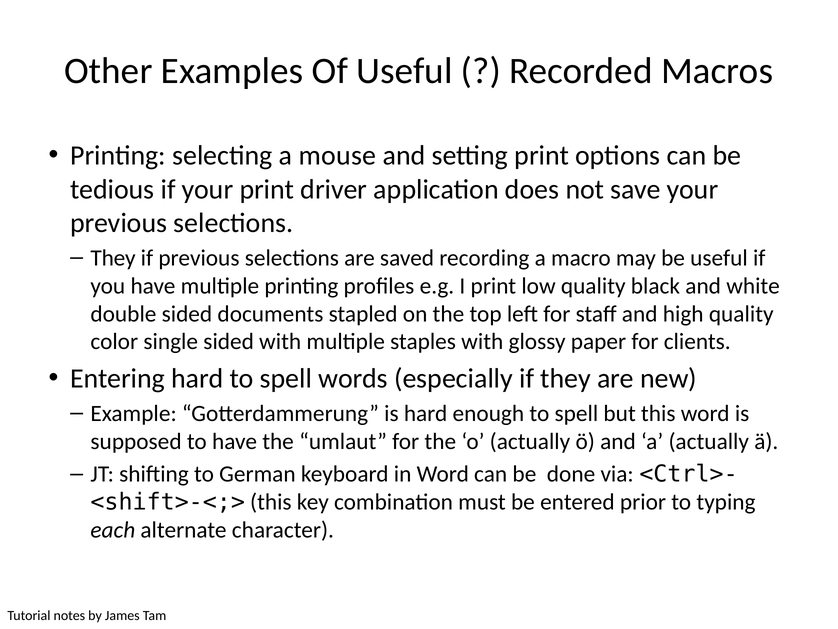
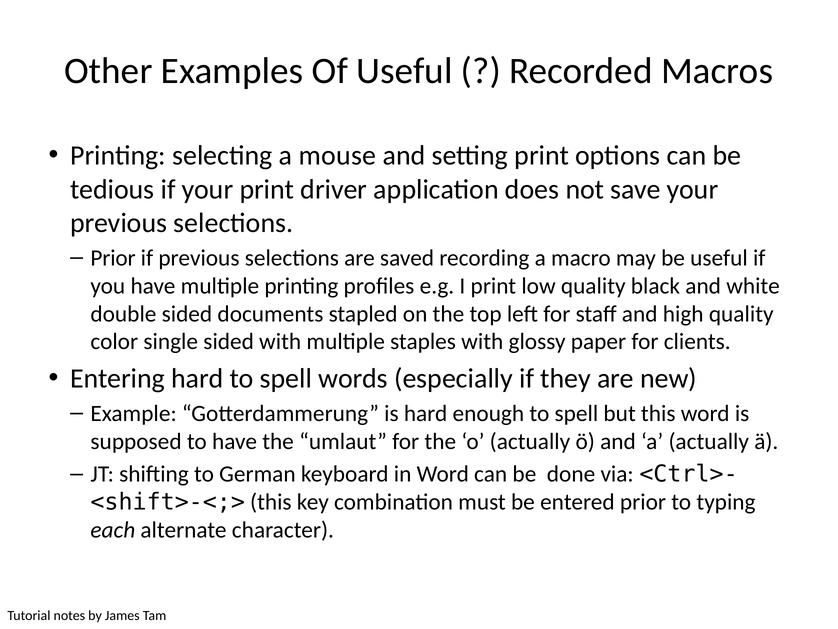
They at (113, 258): They -> Prior
